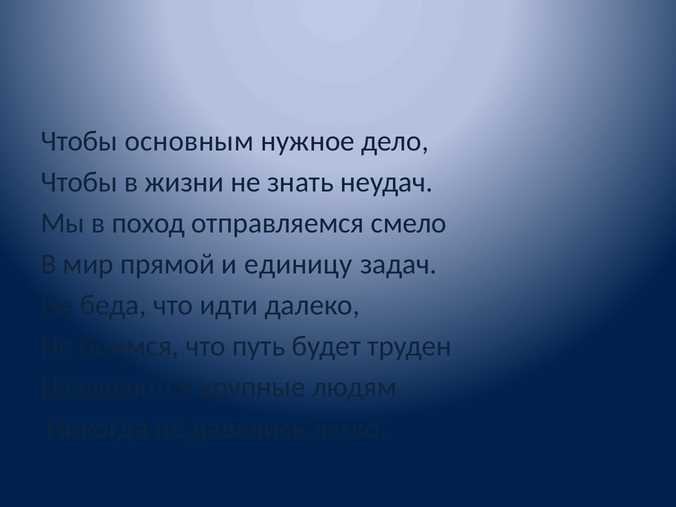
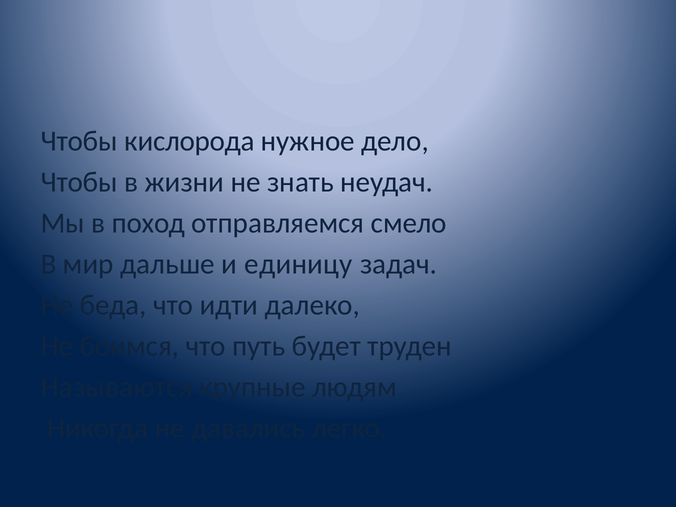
основным: основным -> кислорода
прямой: прямой -> дальше
